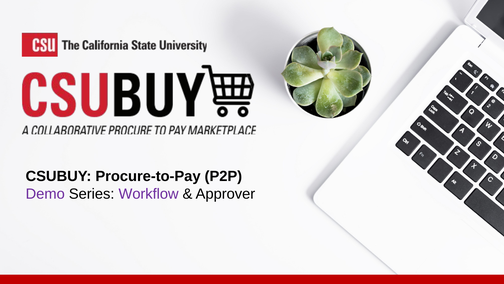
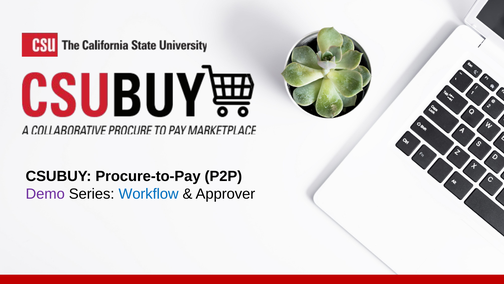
Workflow colour: purple -> blue
